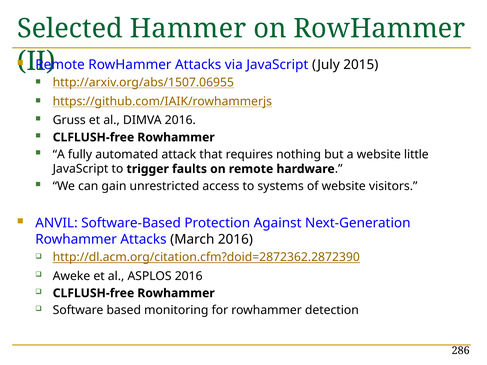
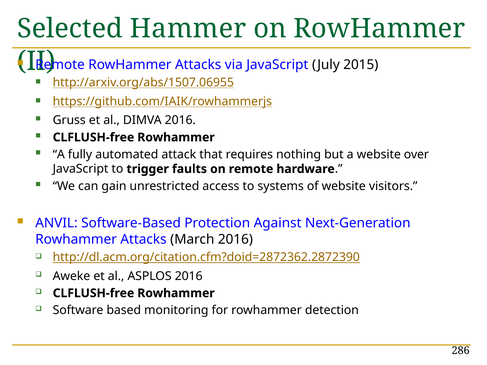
little: little -> over
